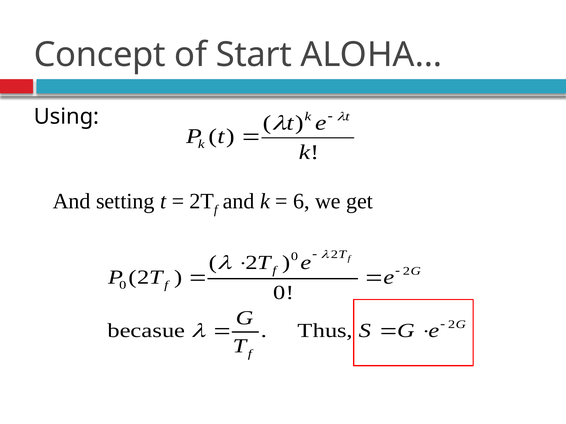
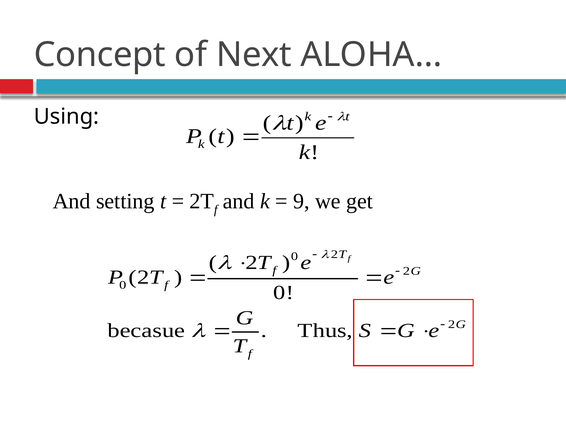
Start: Start -> Next
6: 6 -> 9
